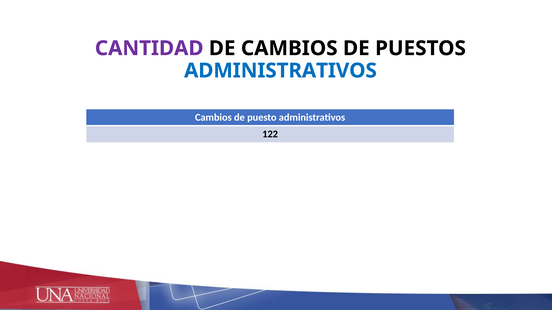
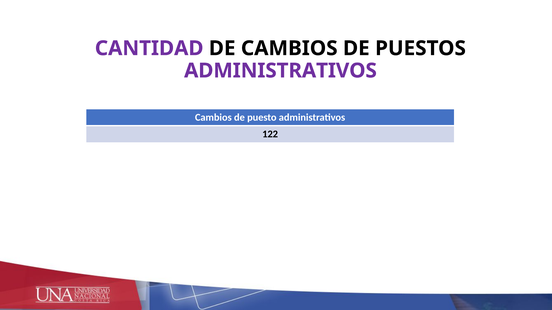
ADMINISTRATIVOS at (280, 71) colour: blue -> purple
